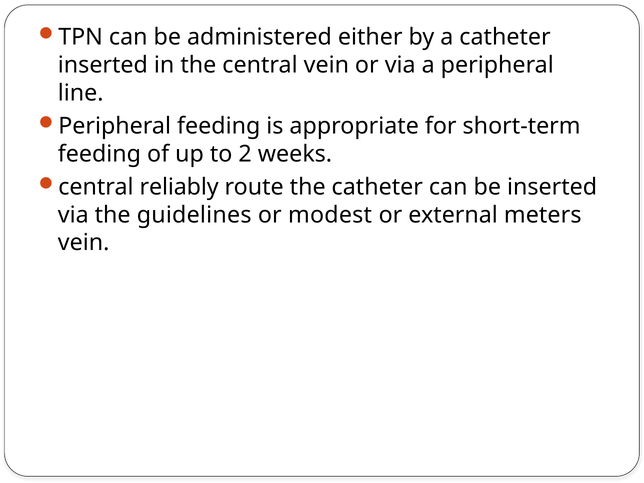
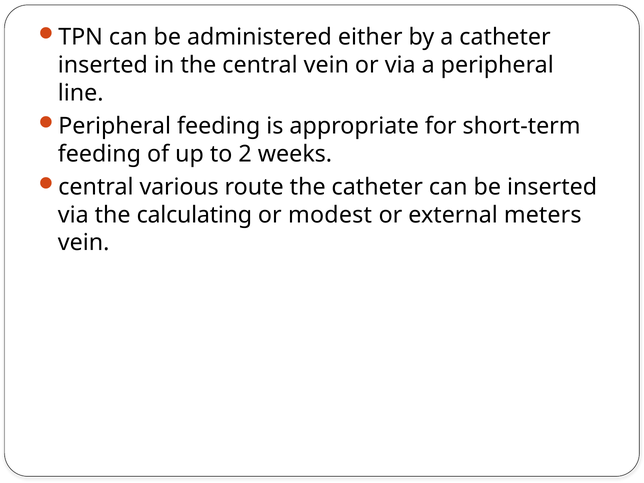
reliably: reliably -> various
guidelines: guidelines -> calculating
